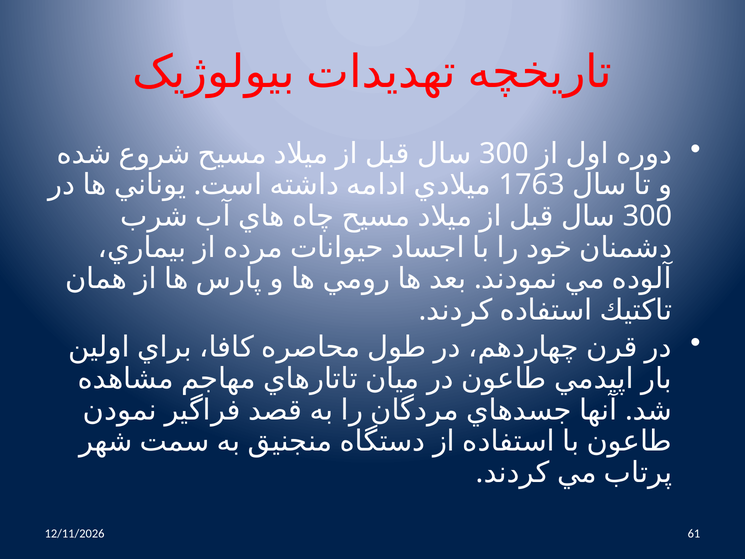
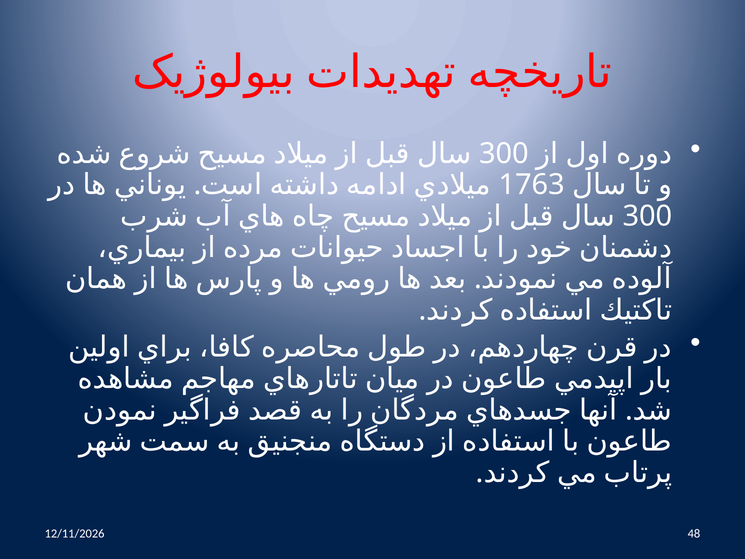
61: 61 -> 48
